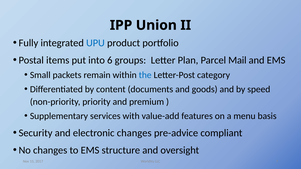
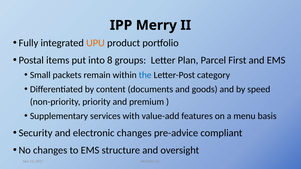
Union: Union -> Merry
UPU colour: blue -> orange
6: 6 -> 8
Mail: Mail -> First
